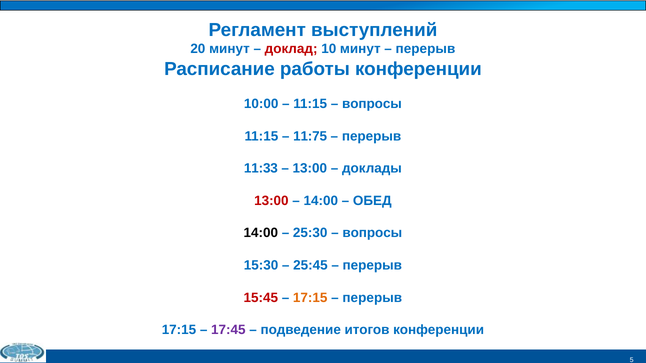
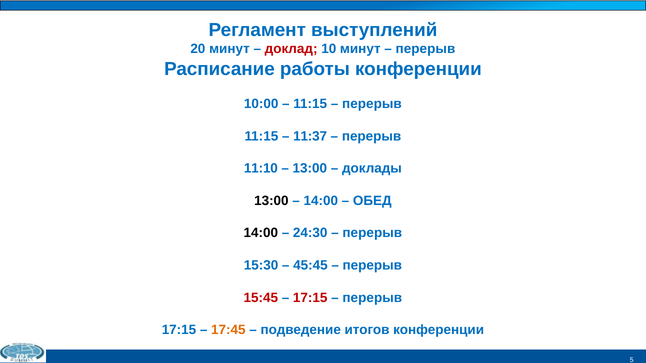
вопросы at (372, 104): вопросы -> перерыв
11:75: 11:75 -> 11:37
11:33: 11:33 -> 11:10
13:00 at (271, 201) colour: red -> black
25:30: 25:30 -> 24:30
вопросы at (372, 233): вопросы -> перерыв
25:45: 25:45 -> 45:45
17:15 at (310, 298) colour: orange -> red
17:45 colour: purple -> orange
